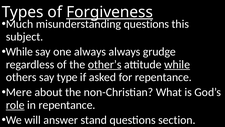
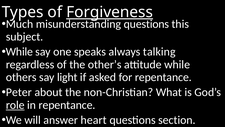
one always: always -> speaks
grudge: grudge -> talking
other’s underline: present -> none
while at (177, 64) underline: present -> none
type: type -> light
Mere: Mere -> Peter
stand: stand -> heart
